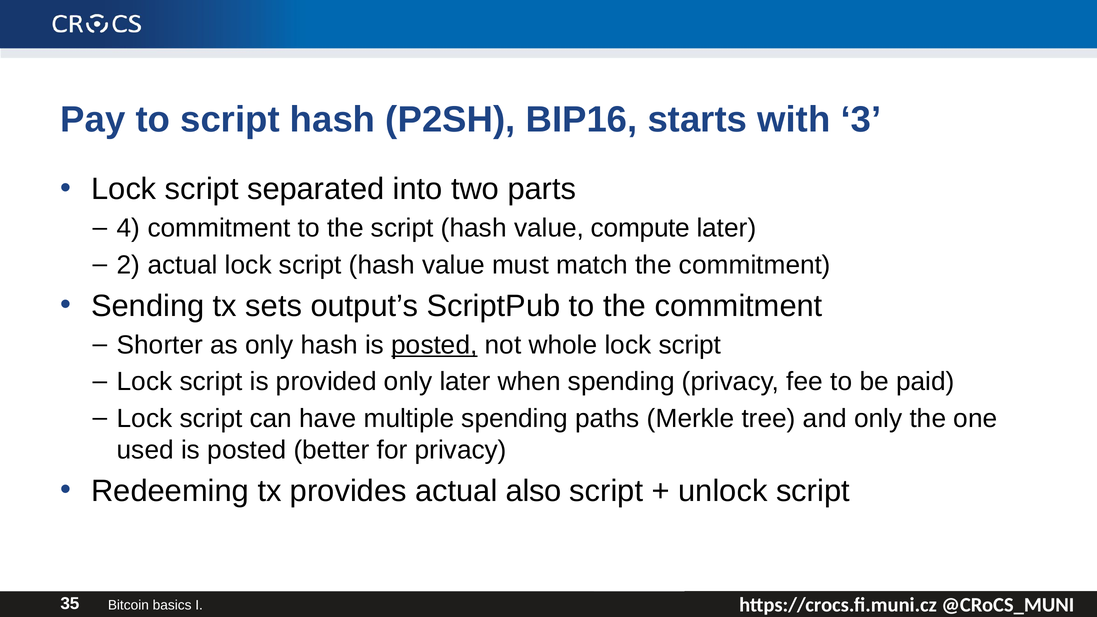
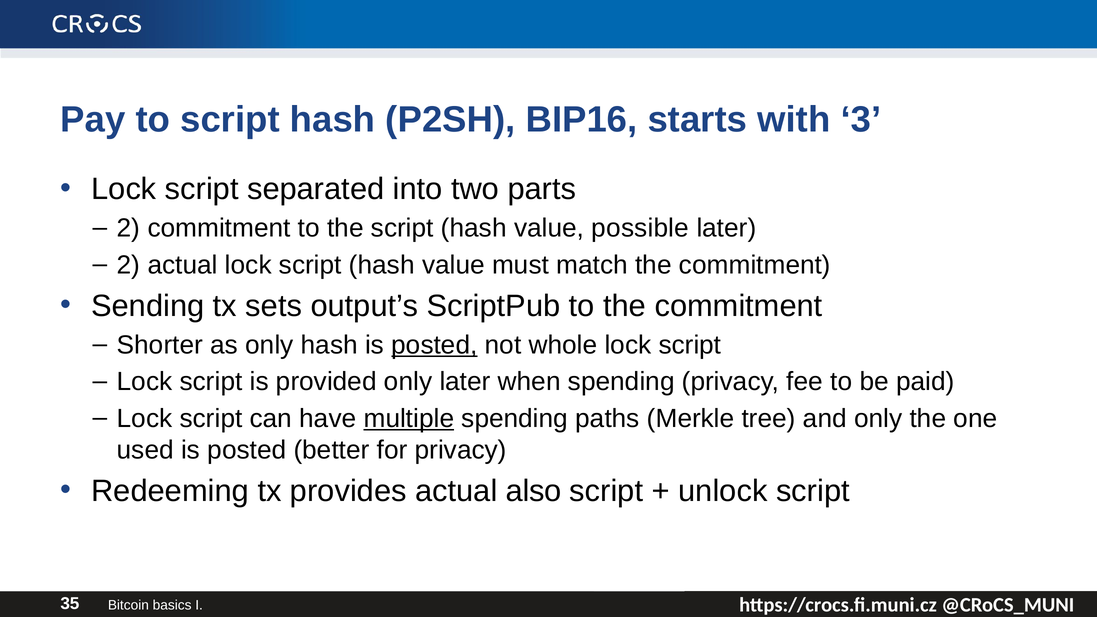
4 at (129, 228): 4 -> 2
compute: compute -> possible
multiple underline: none -> present
